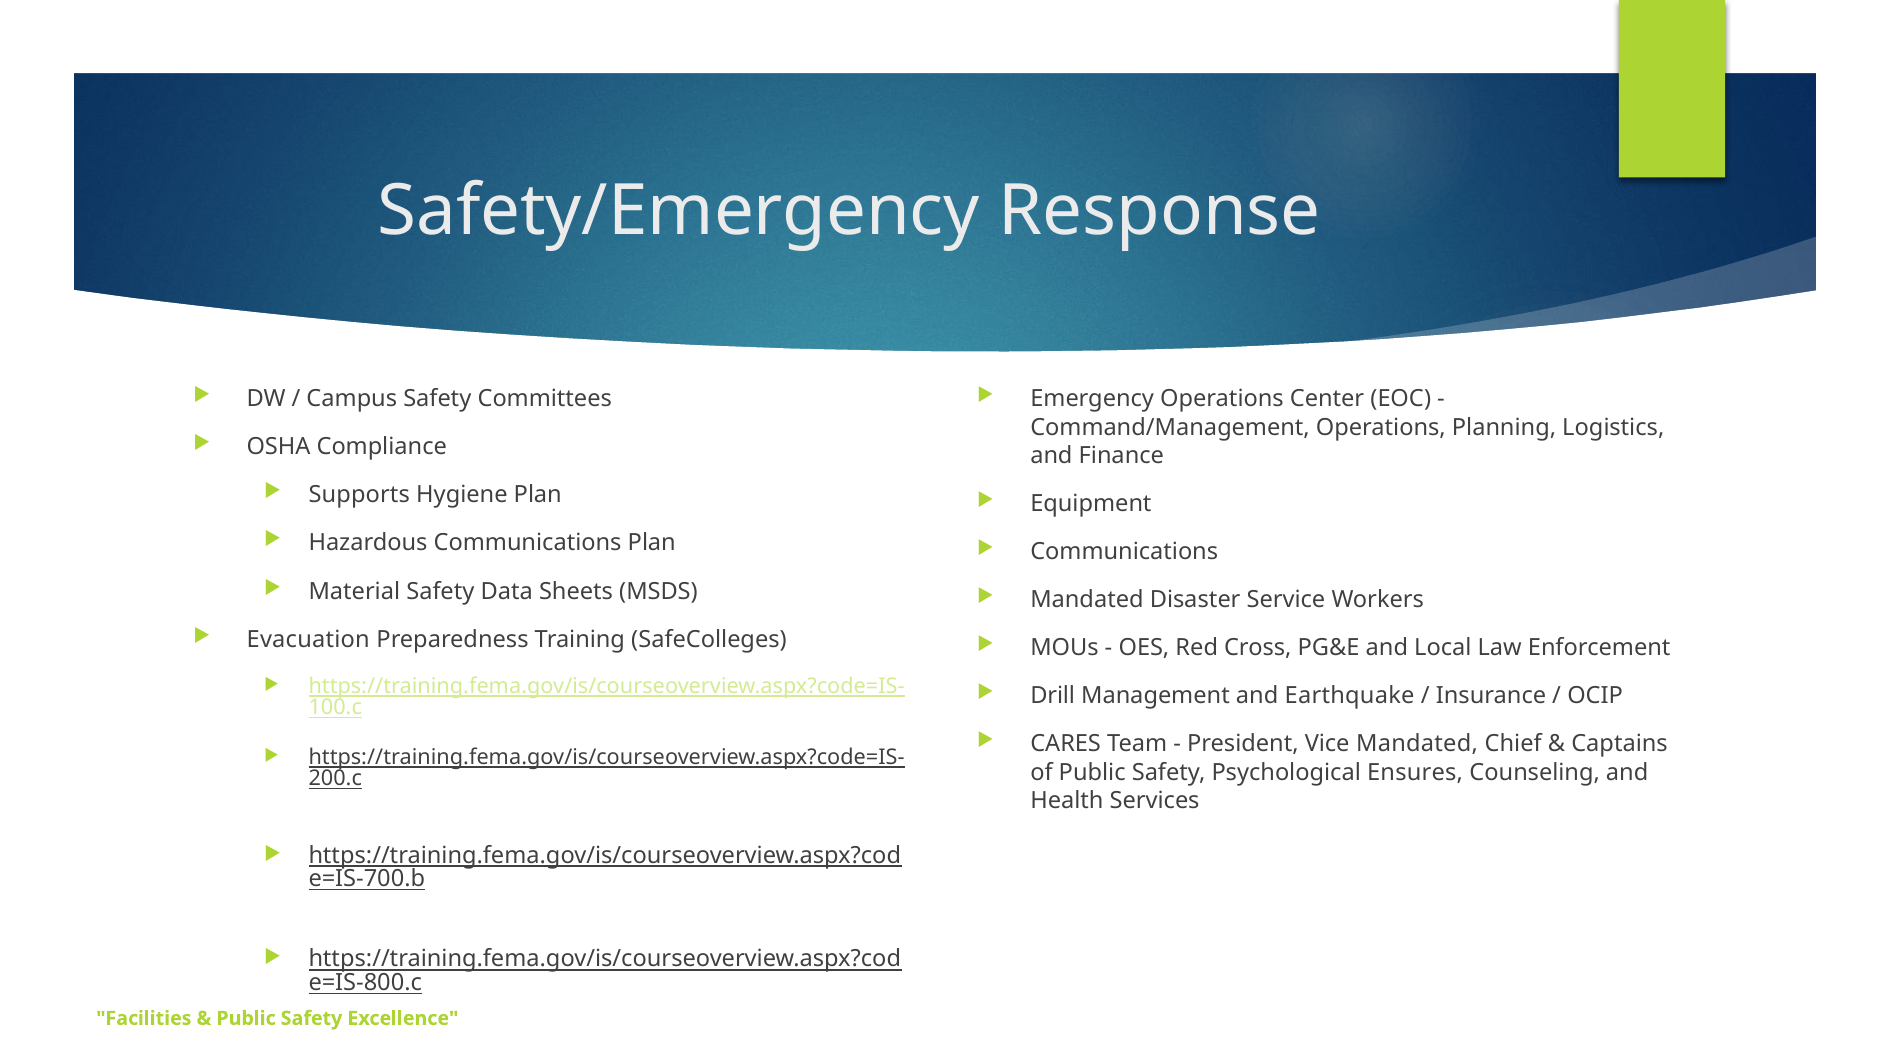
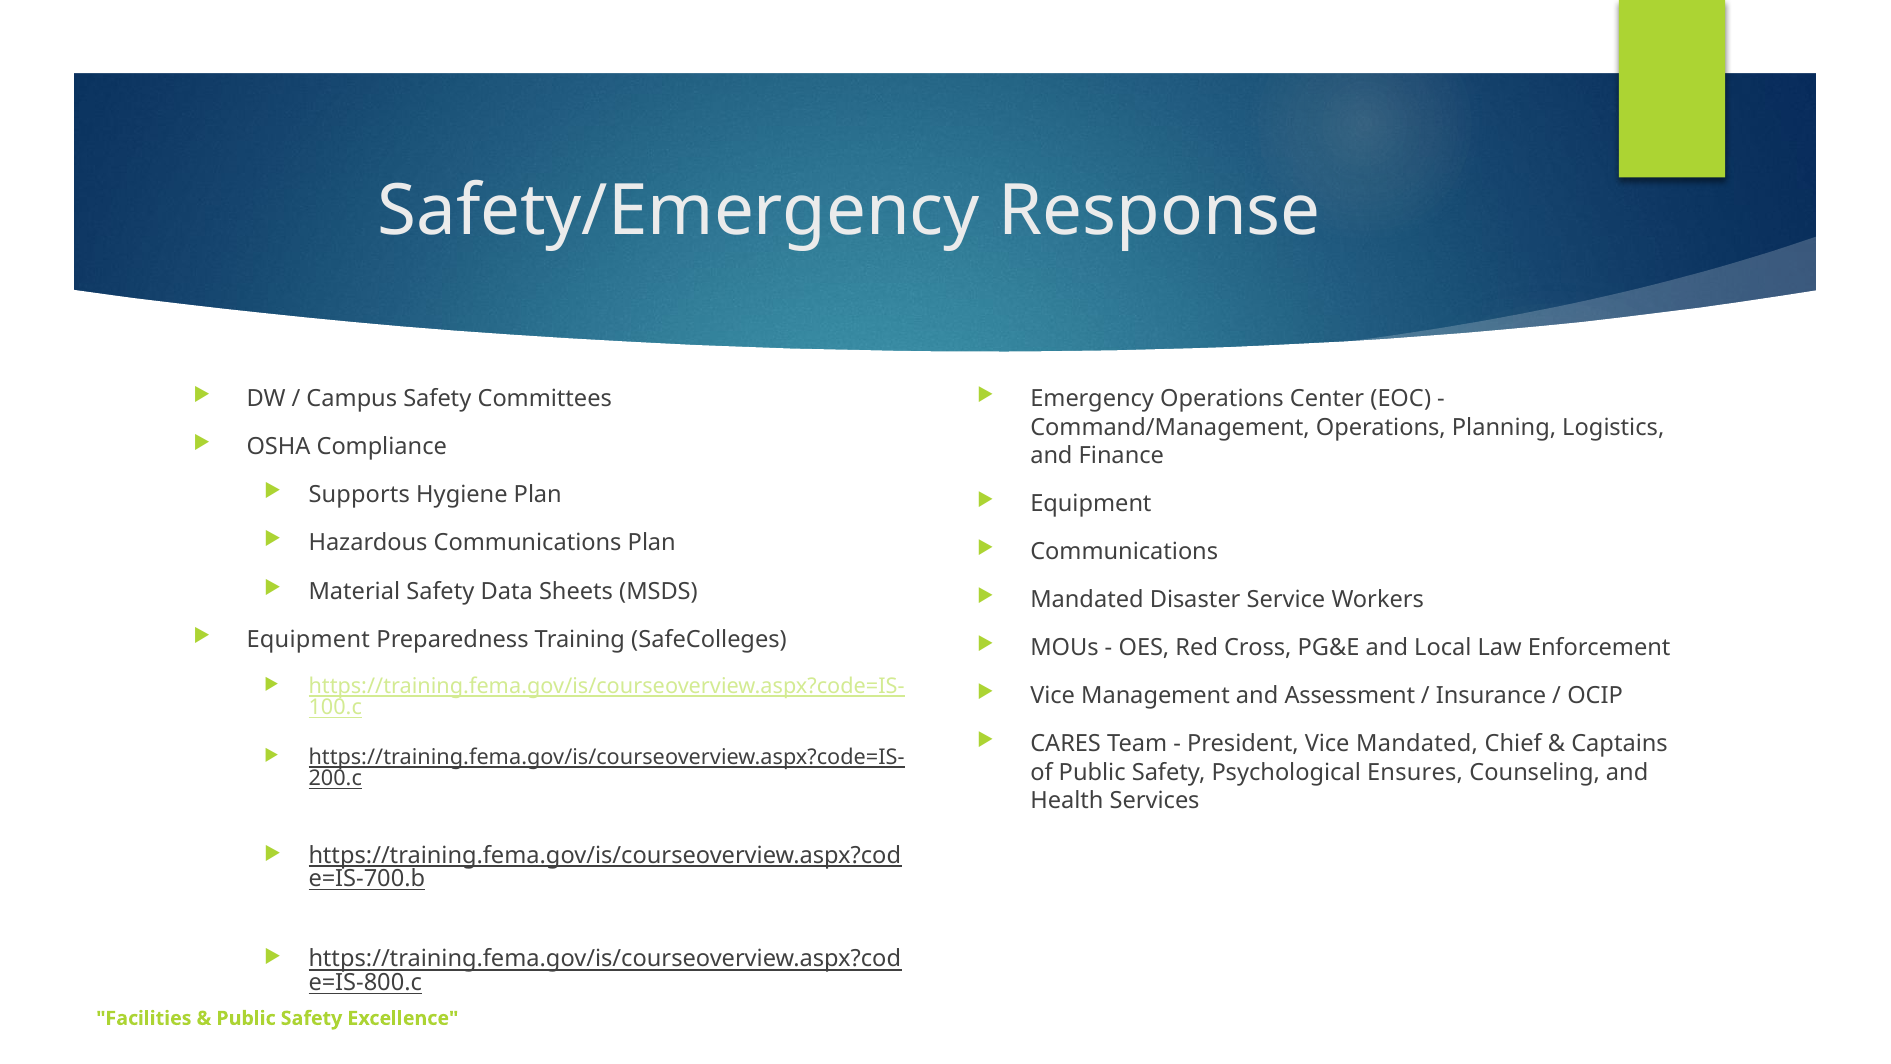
Evacuation at (308, 639): Evacuation -> Equipment
Drill at (1053, 696): Drill -> Vice
Earthquake: Earthquake -> Assessment
